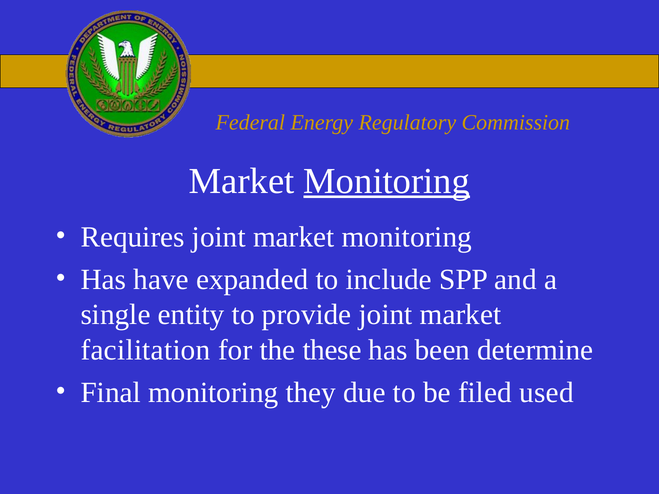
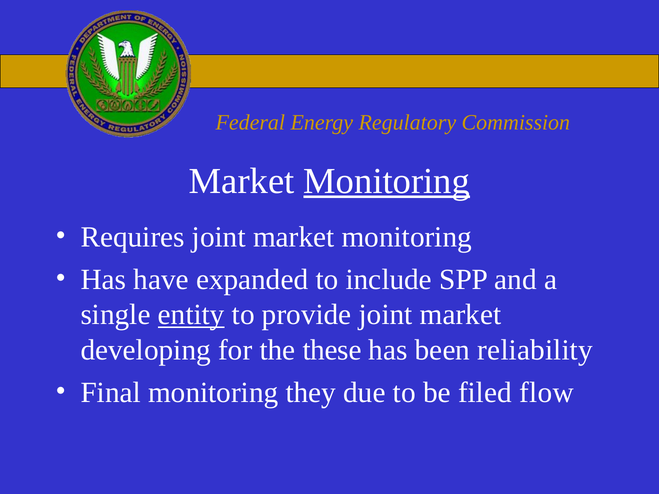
entity underline: none -> present
facilitation: facilitation -> developing
determine: determine -> reliability
used: used -> flow
